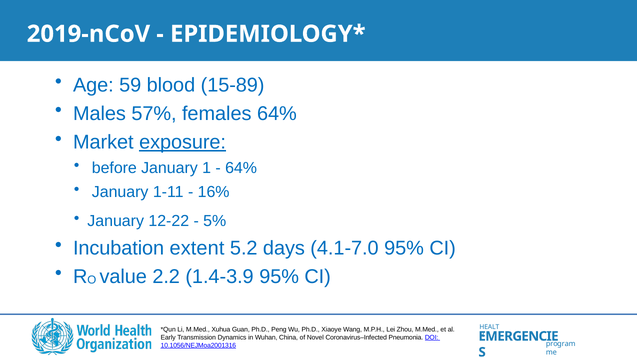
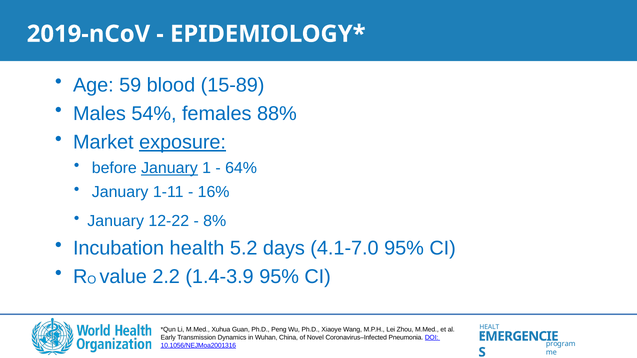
57%: 57% -> 54%
females 64%: 64% -> 88%
January at (169, 168) underline: none -> present
5%: 5% -> 8%
extent: extent -> health
